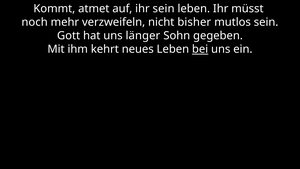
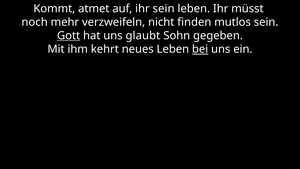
bisher: bisher -> finden
Gott underline: none -> present
länger: länger -> glaubt
